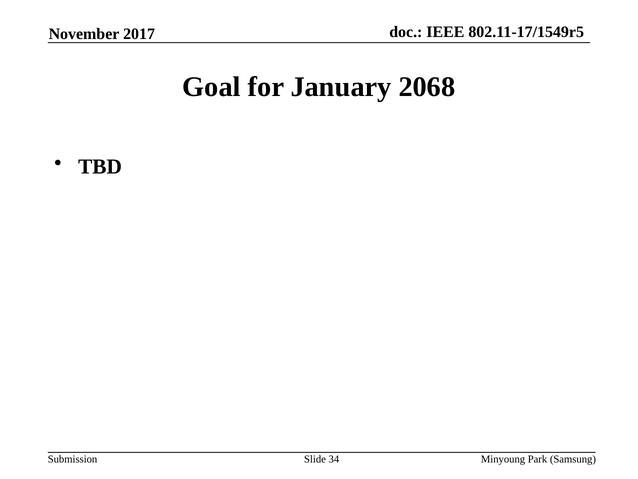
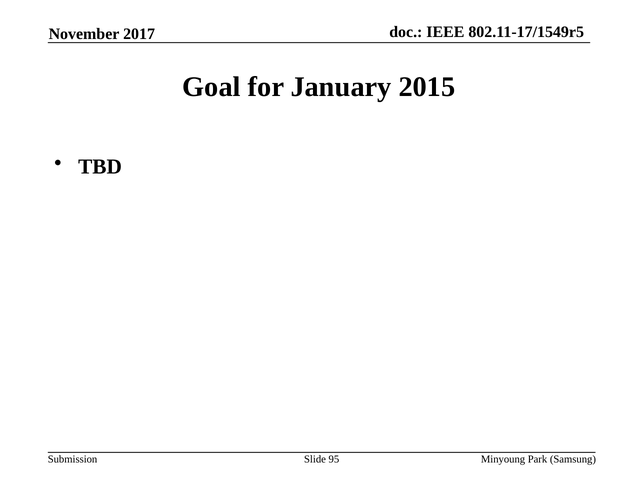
2068: 2068 -> 2015
34: 34 -> 95
